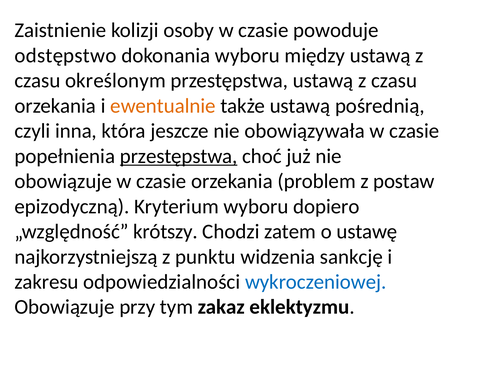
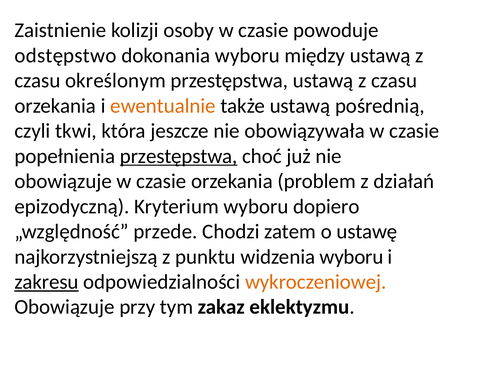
inna: inna -> tkwi
postaw: postaw -> działań
krótszy: krótszy -> przede
widzenia sankcję: sankcję -> wyboru
zakresu underline: none -> present
wykroczeniowej colour: blue -> orange
